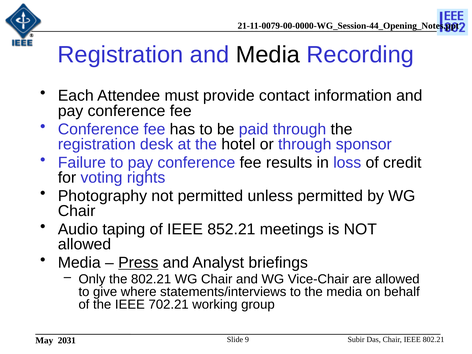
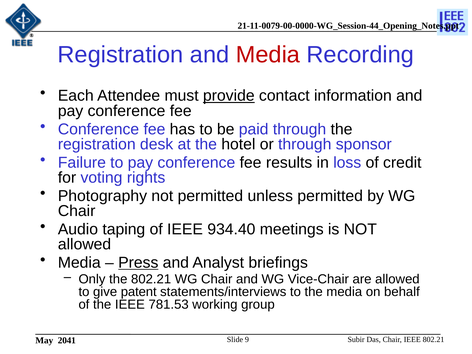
Media at (268, 55) colour: black -> red
provide underline: none -> present
852.21: 852.21 -> 934.40
where: where -> patent
702.21: 702.21 -> 781.53
2031: 2031 -> 2041
